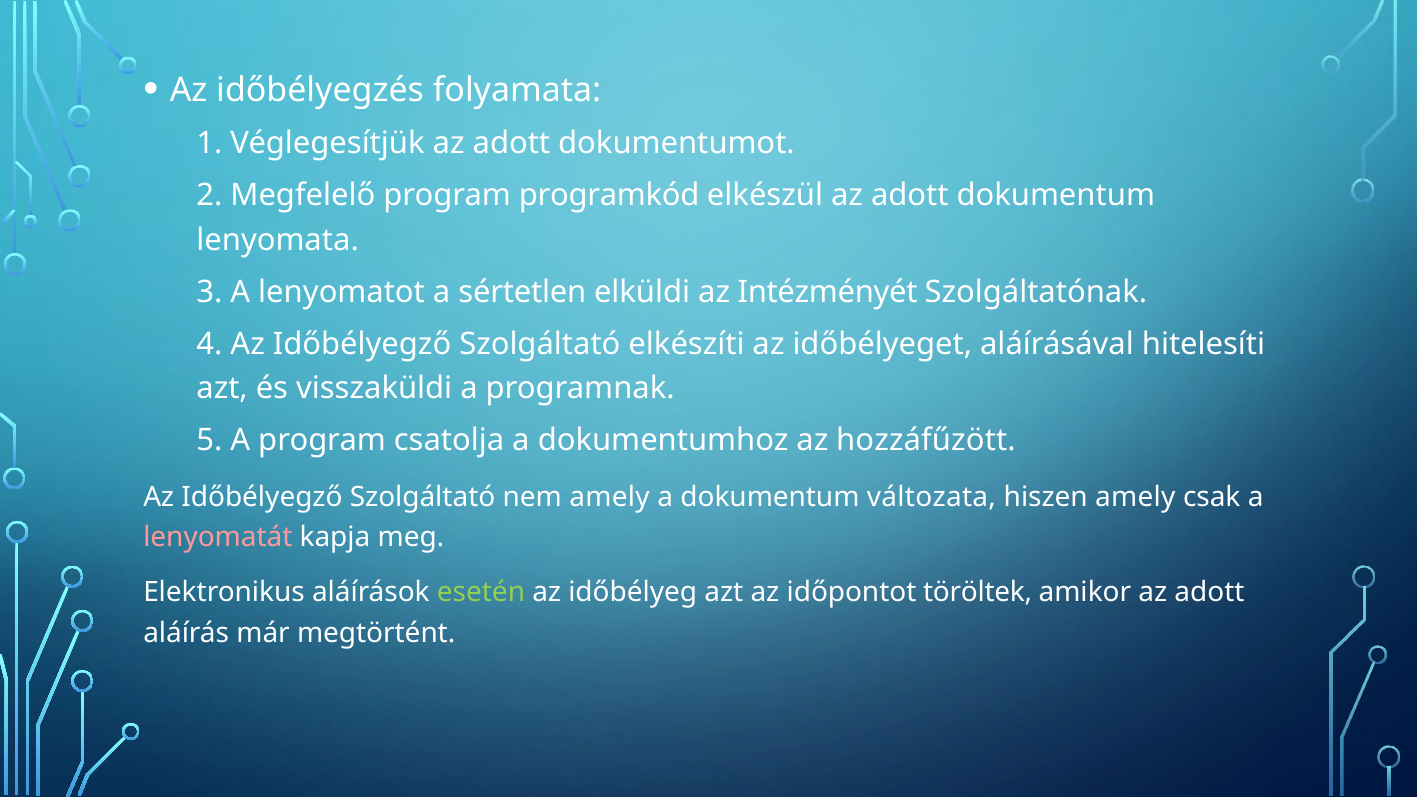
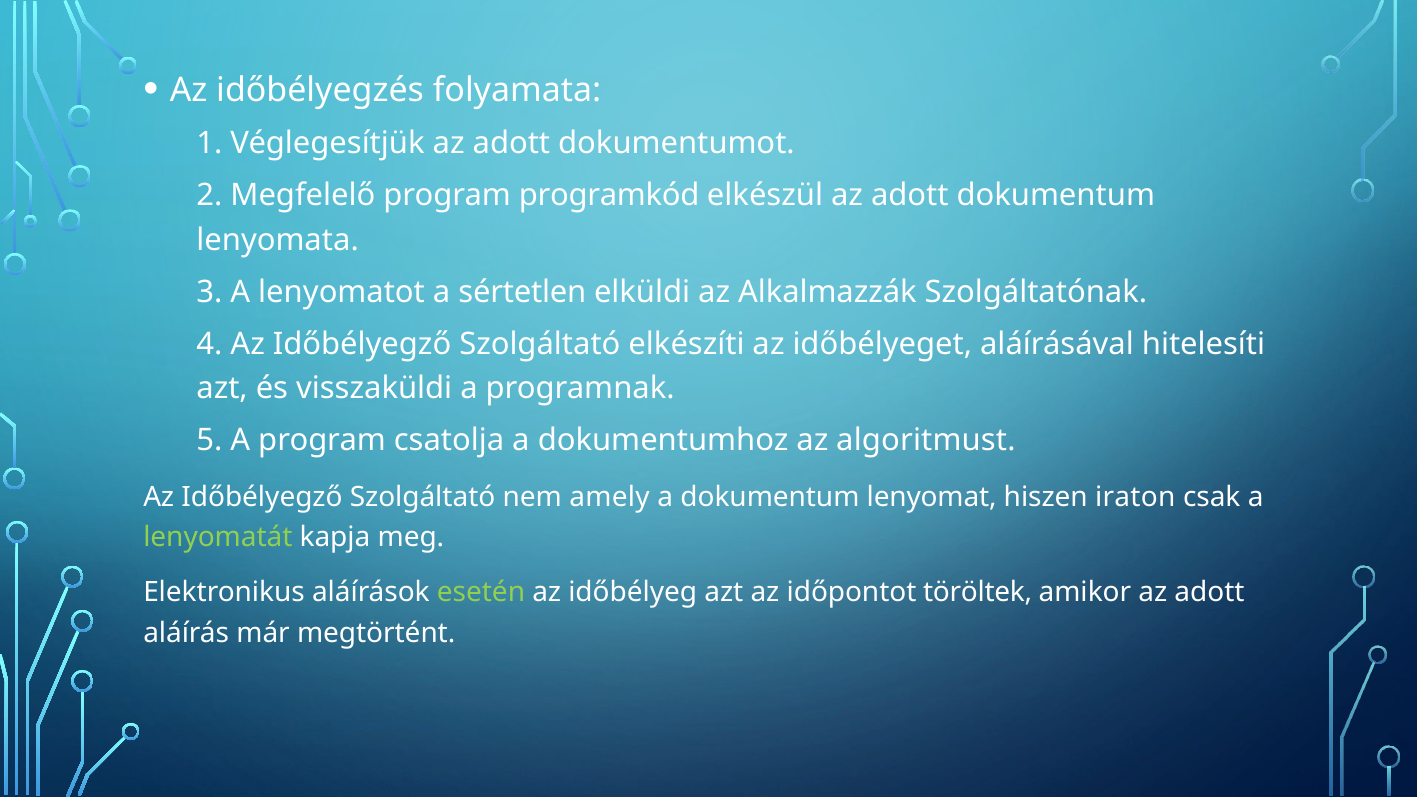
Intézményét: Intézményét -> Alkalmazzák
hozzáfűzött: hozzáfűzött -> algoritmust
változata: változata -> lenyomat
hiszen amely: amely -> iraton
lenyomatát colour: pink -> light green
